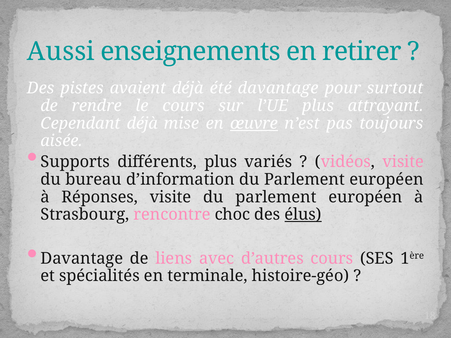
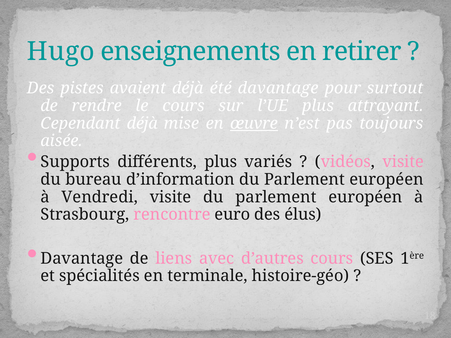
Aussi: Aussi -> Hugo
Réponses: Réponses -> Vendredi
choc: choc -> euro
élus underline: present -> none
